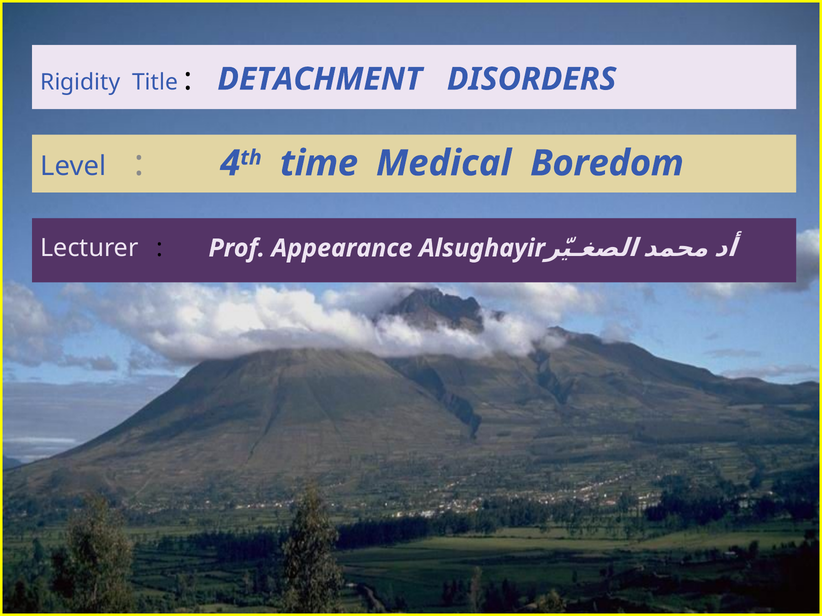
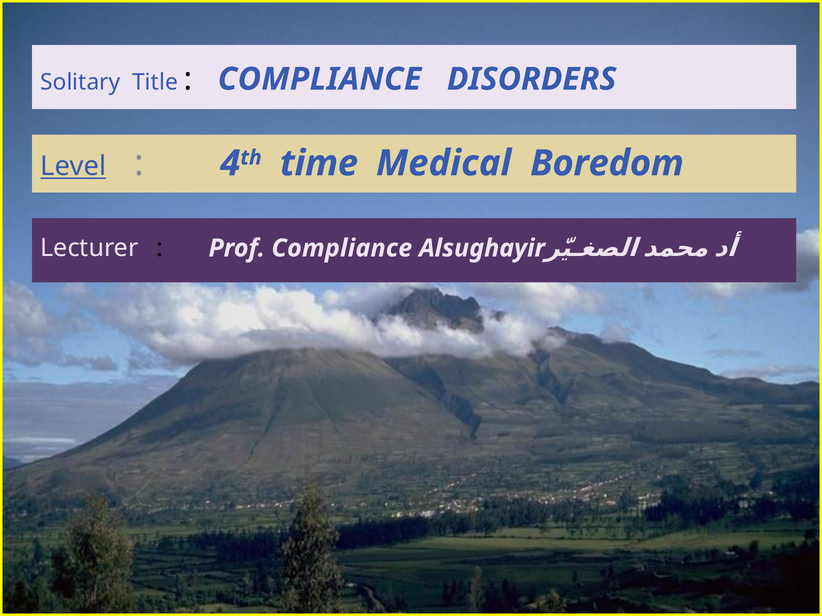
Rigidity: Rigidity -> Solitary
DETACHMENT at (320, 79): DETACHMENT -> COMPLIANCE
Level underline: none -> present
Prof Appearance: Appearance -> Compliance
